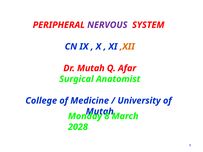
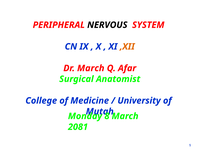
NERVOUS colour: purple -> black
Dr Mutah: Mutah -> March
2028: 2028 -> 2081
